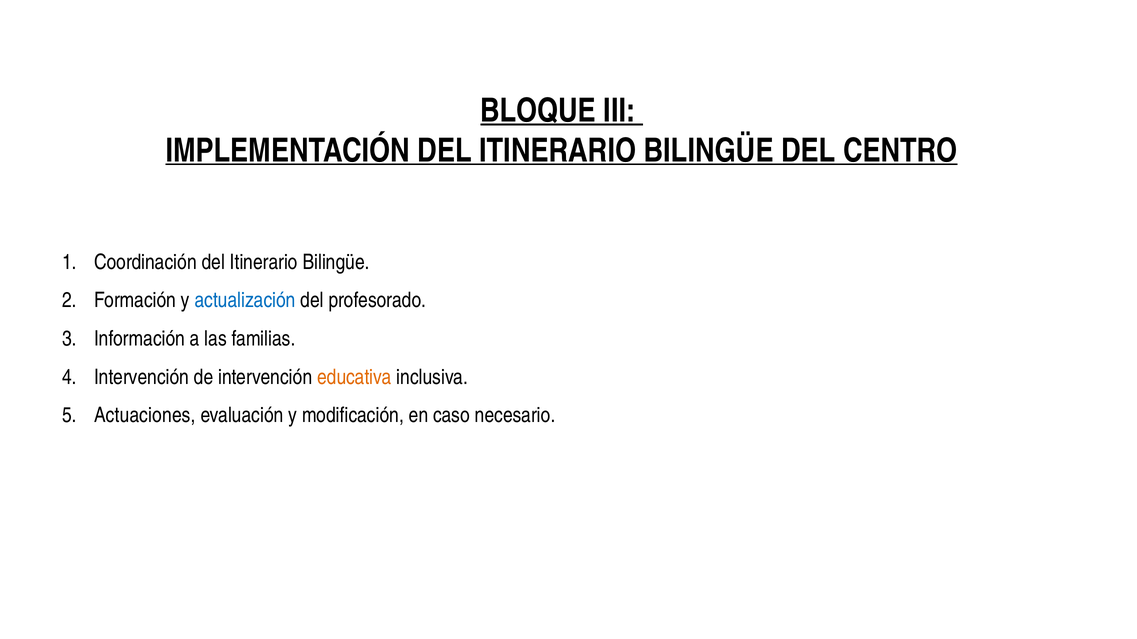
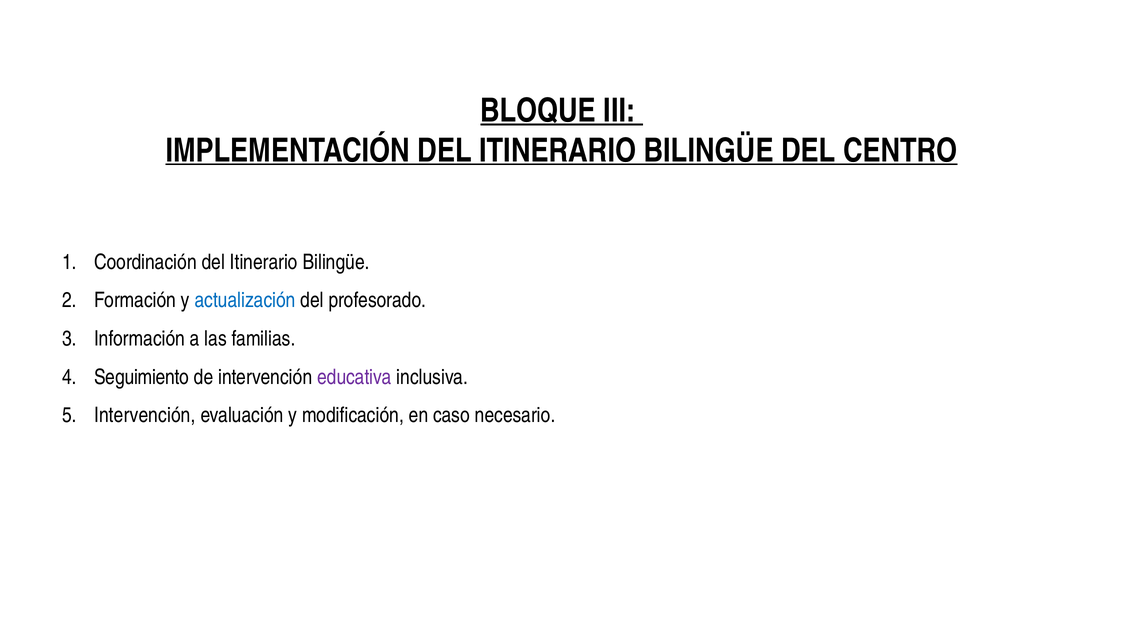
Intervención at (142, 377): Intervención -> Seguimiento
educativa colour: orange -> purple
Actuaciones at (145, 416): Actuaciones -> Intervención
